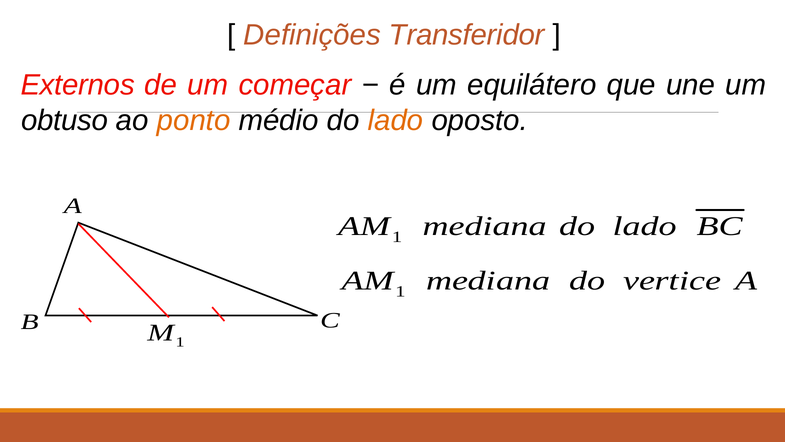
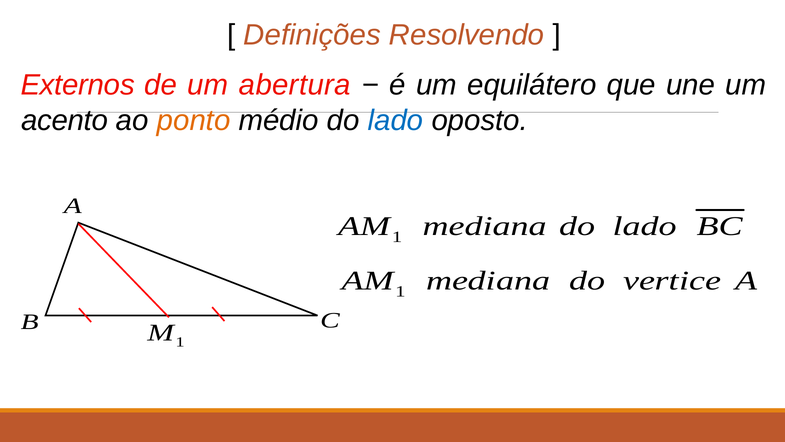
Transferidor: Transferidor -> Resolvendo
começar: começar -> abertura
obtuso: obtuso -> acento
lado at (396, 120) colour: orange -> blue
